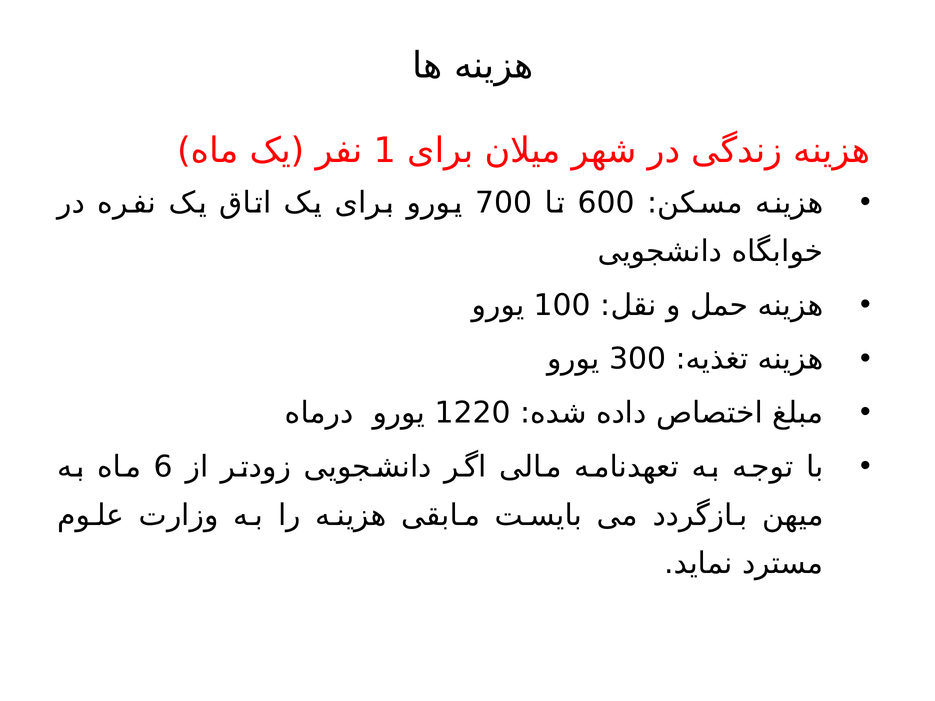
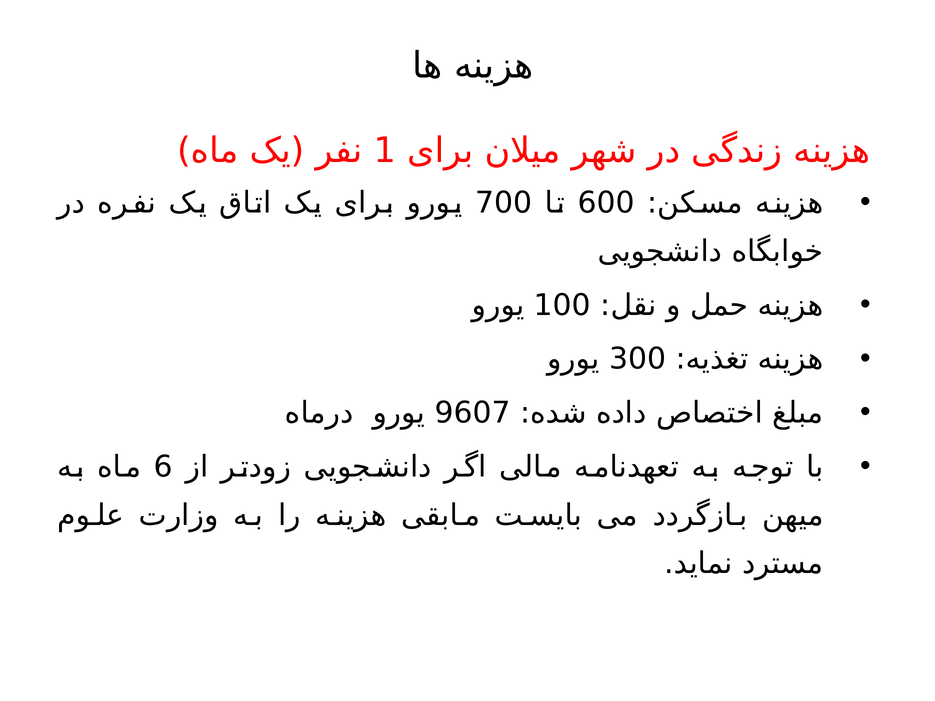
1220: 1220 -> 9607
